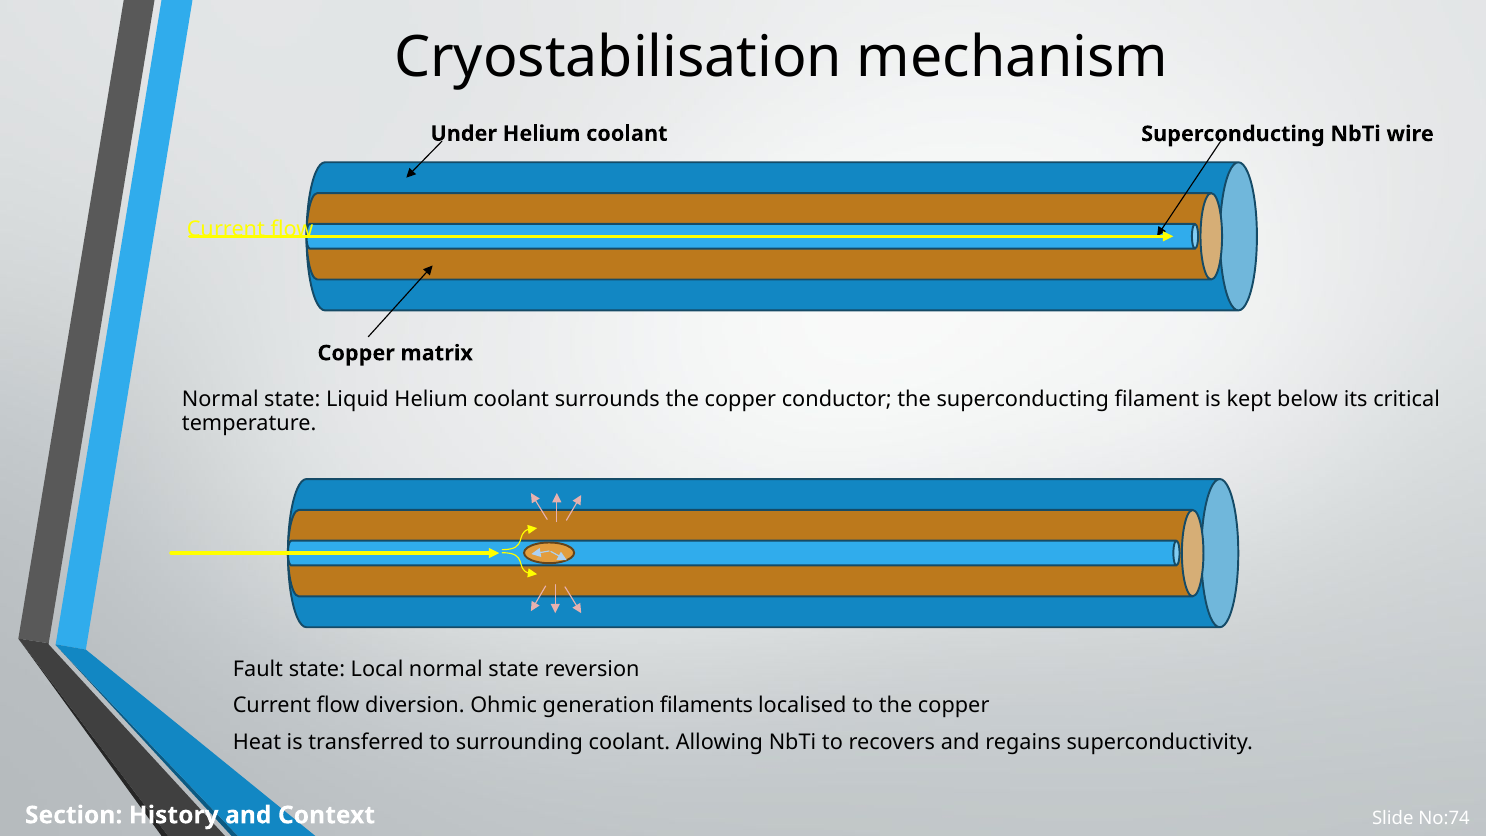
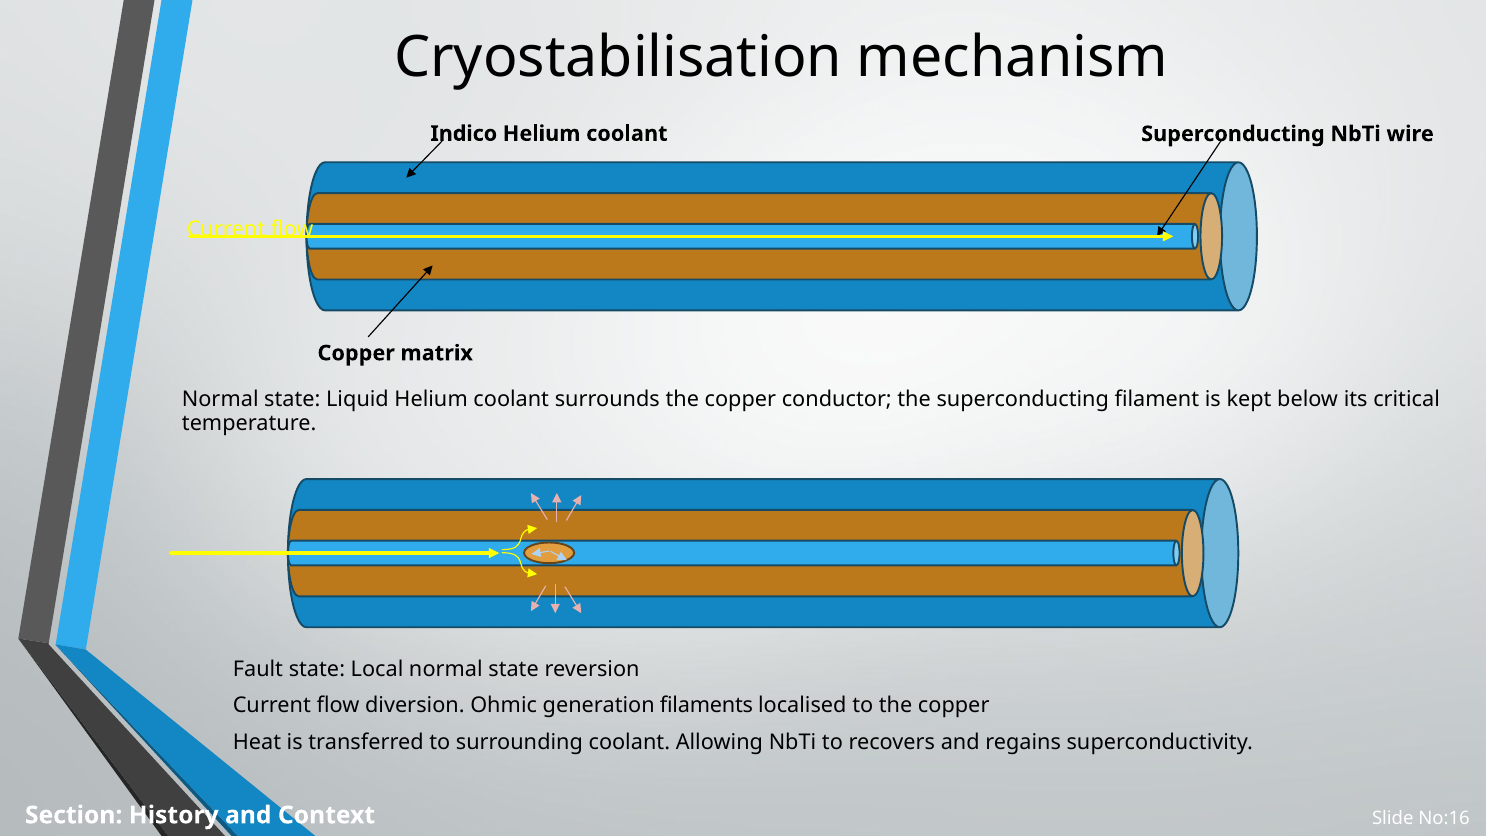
Under: Under -> Indico
No:74: No:74 -> No:16
